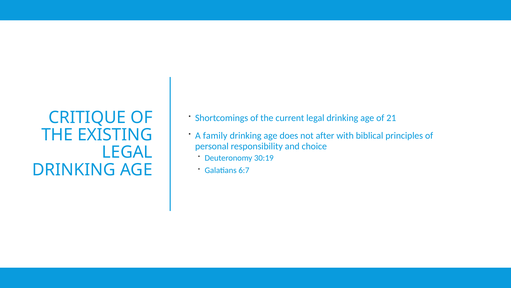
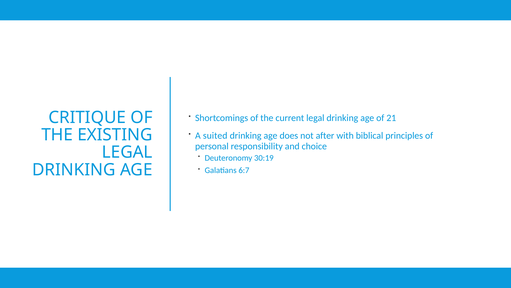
family: family -> suited
